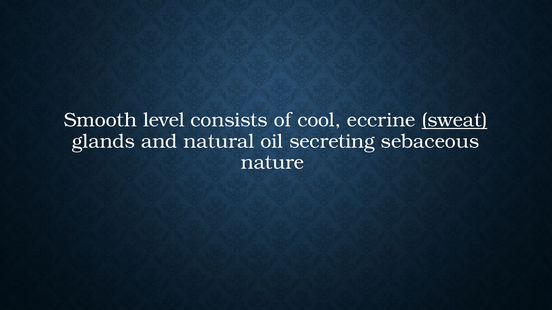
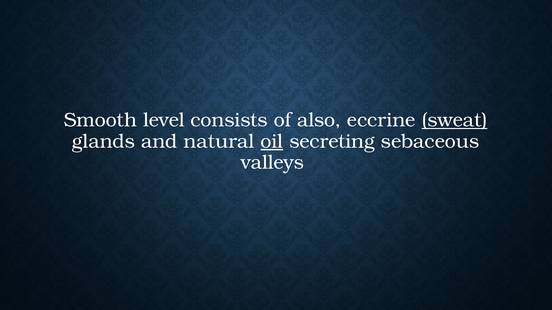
cool: cool -> also
oil underline: none -> present
nature: nature -> valleys
